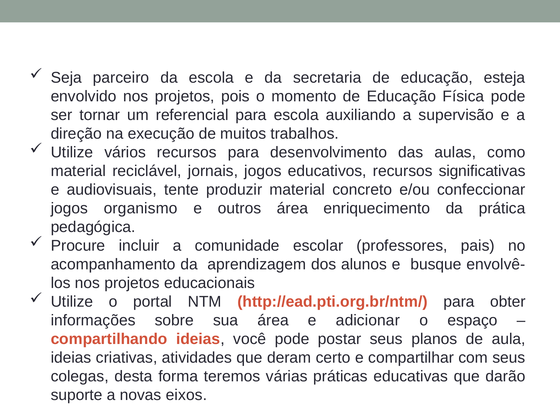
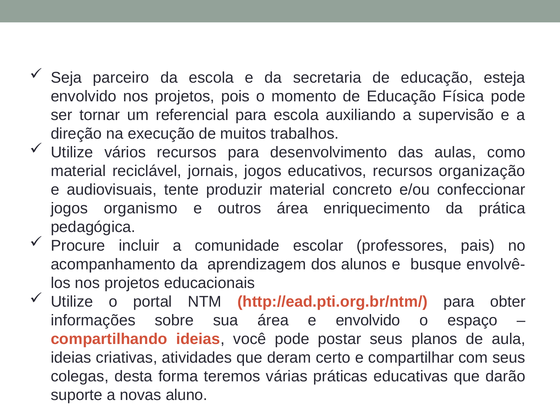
significativas: significativas -> organização
e adicionar: adicionar -> envolvido
eixos: eixos -> aluno
